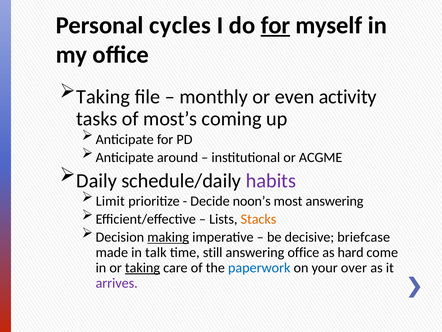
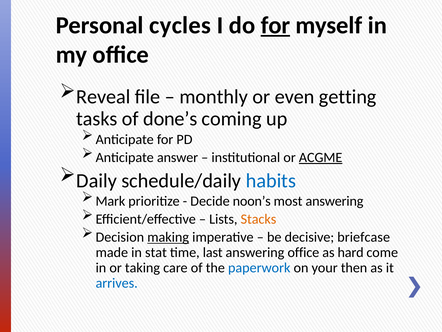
Taking at (103, 97): Taking -> Reveal
activity: activity -> getting
most’s: most’s -> done’s
around: around -> answer
ACGME underline: none -> present
habits colour: purple -> blue
Limit: Limit -> Mark
talk: talk -> stat
still: still -> last
taking at (142, 267) underline: present -> none
over: over -> then
arrives colour: purple -> blue
